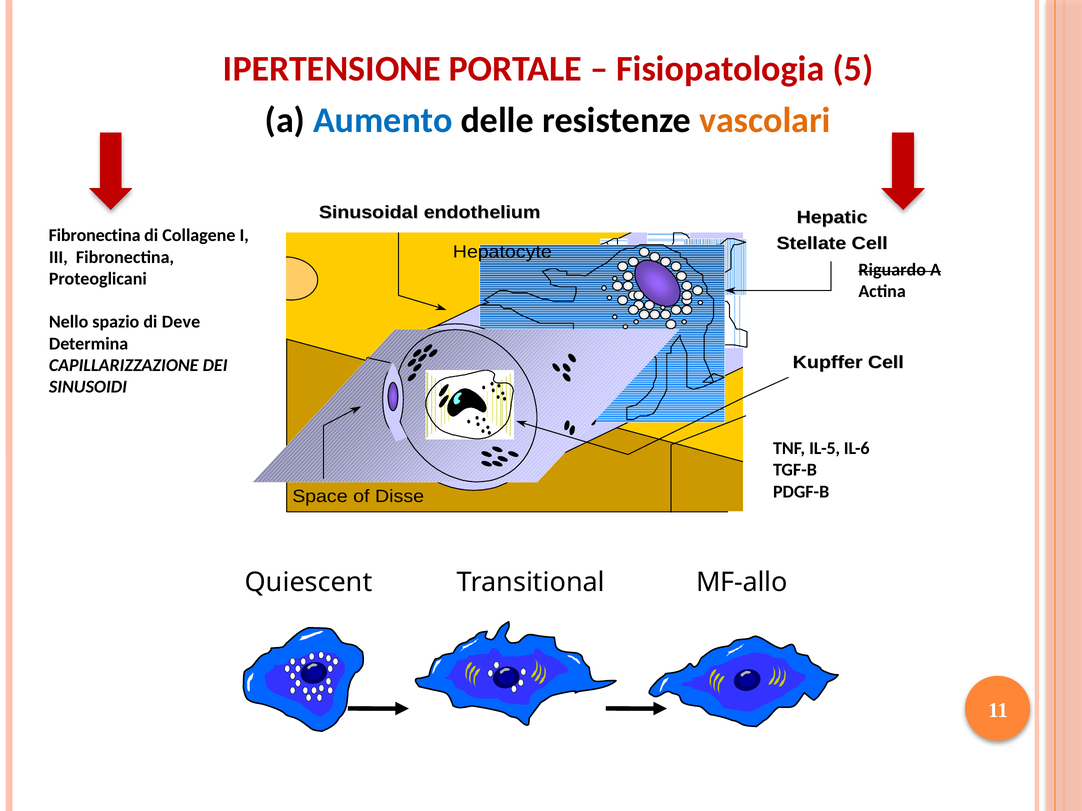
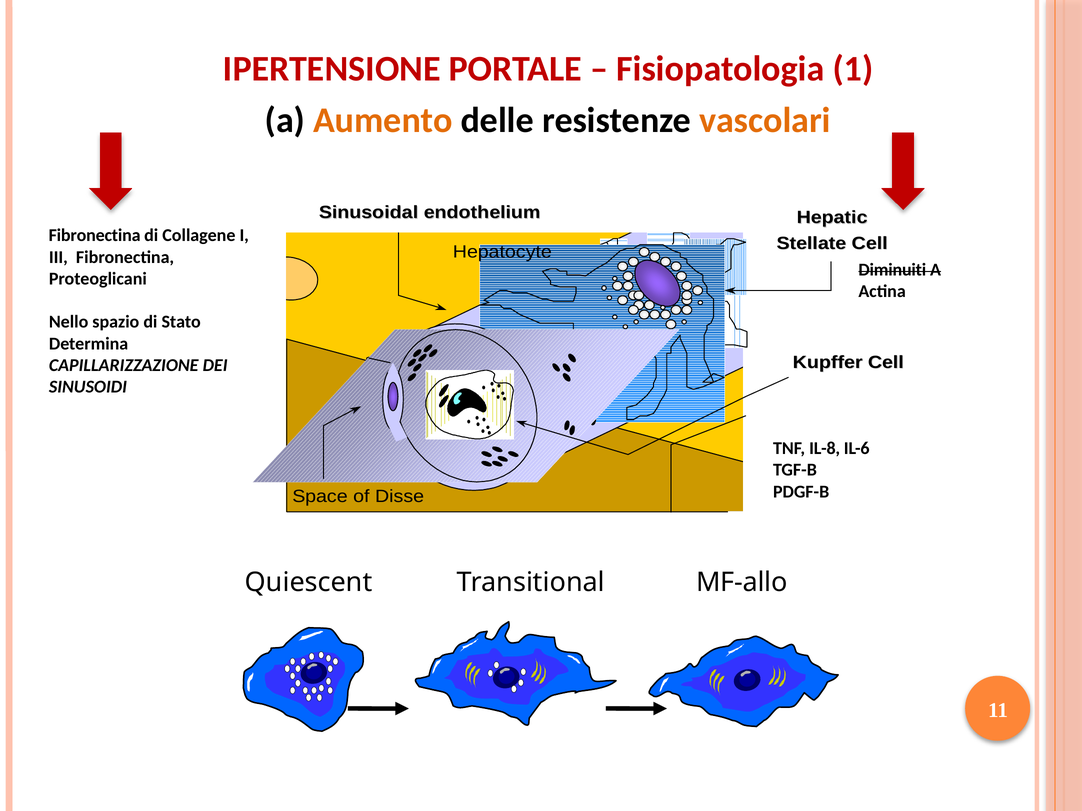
5: 5 -> 1
Aumento colour: blue -> orange
Riguardo: Riguardo -> Diminuiti
Deve: Deve -> Stato
IL-5: IL-5 -> IL-8
